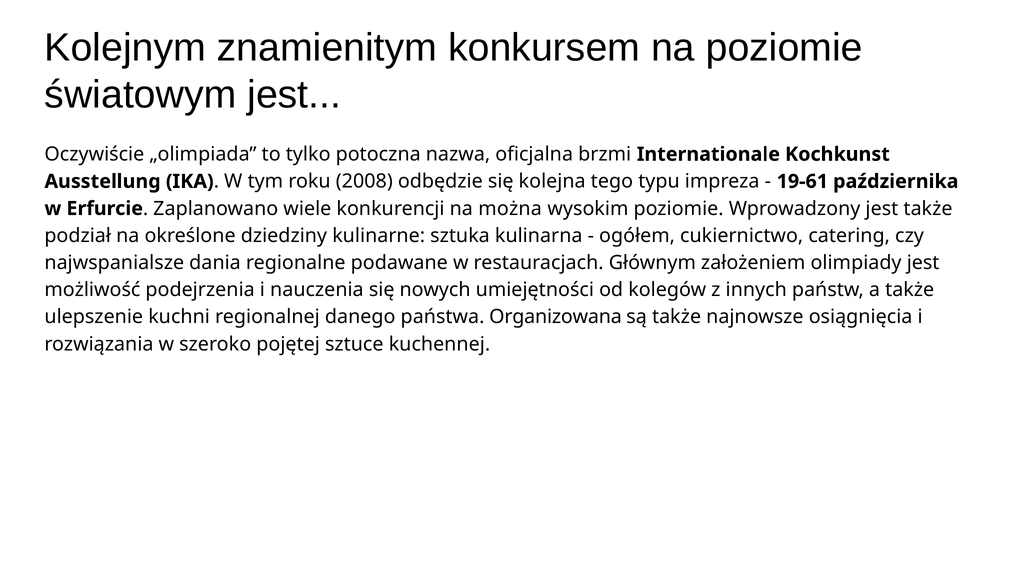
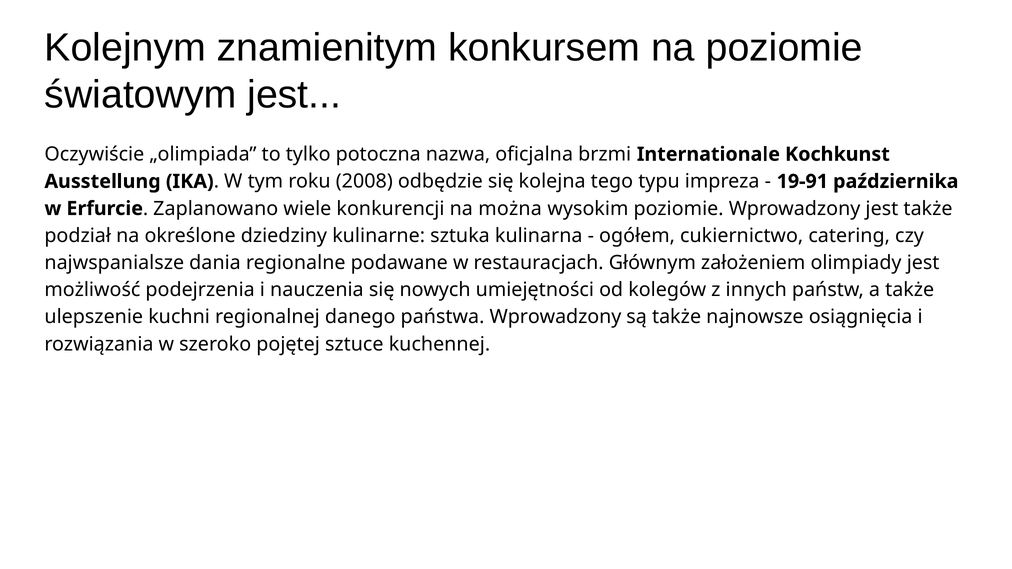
19-61: 19-61 -> 19-91
państwa Organizowana: Organizowana -> Wprowadzony
